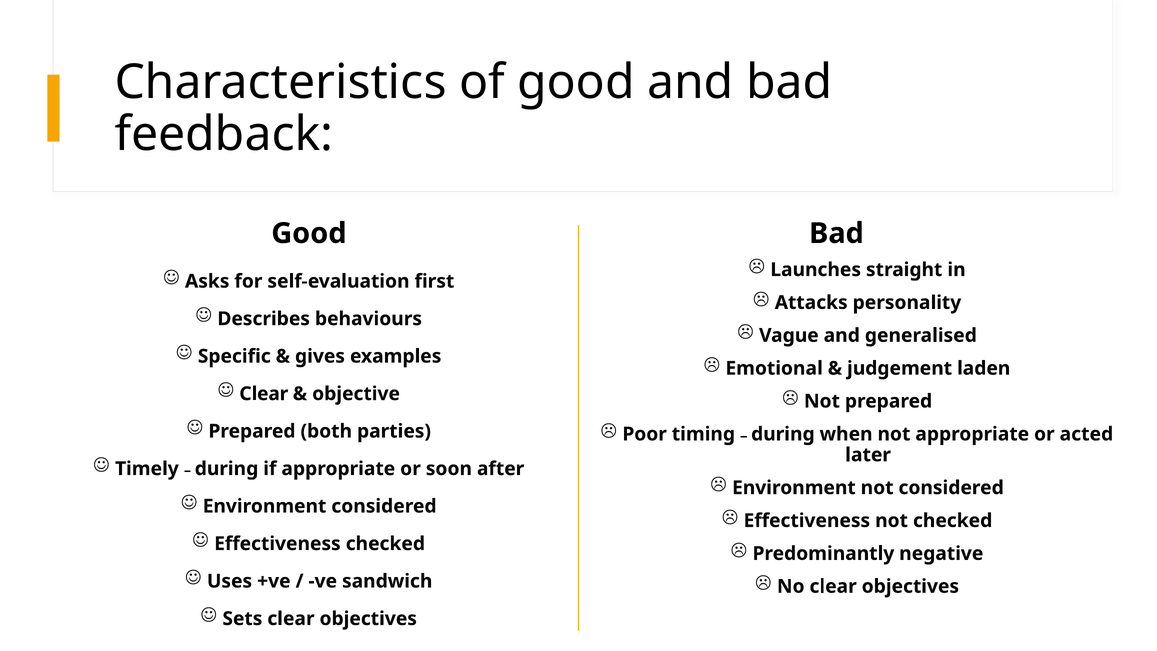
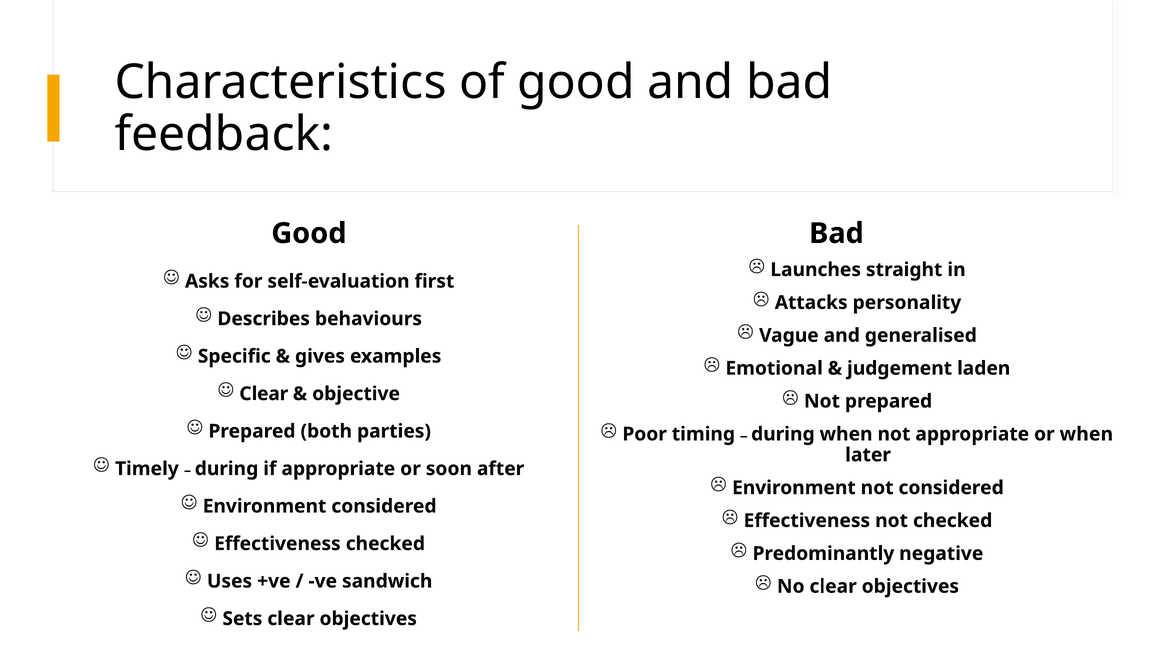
or acted: acted -> when
